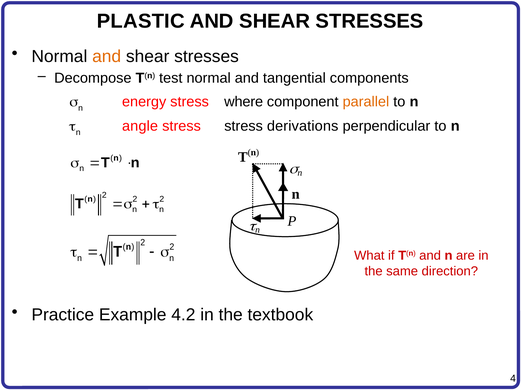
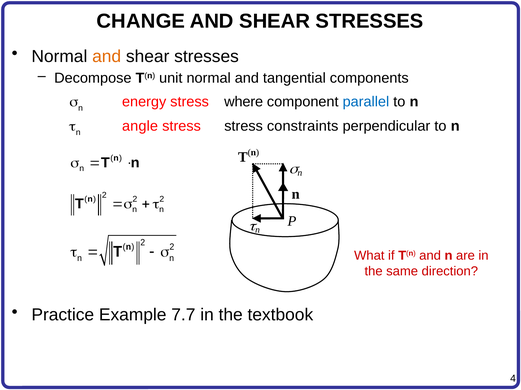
PLASTIC: PLASTIC -> CHANGE
test: test -> unit
parallel colour: orange -> blue
derivations: derivations -> constraints
4.2: 4.2 -> 7.7
